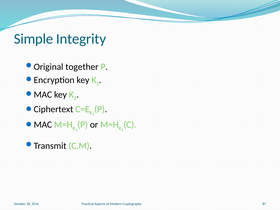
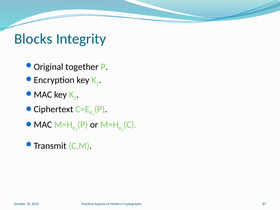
Simple: Simple -> Blocks
